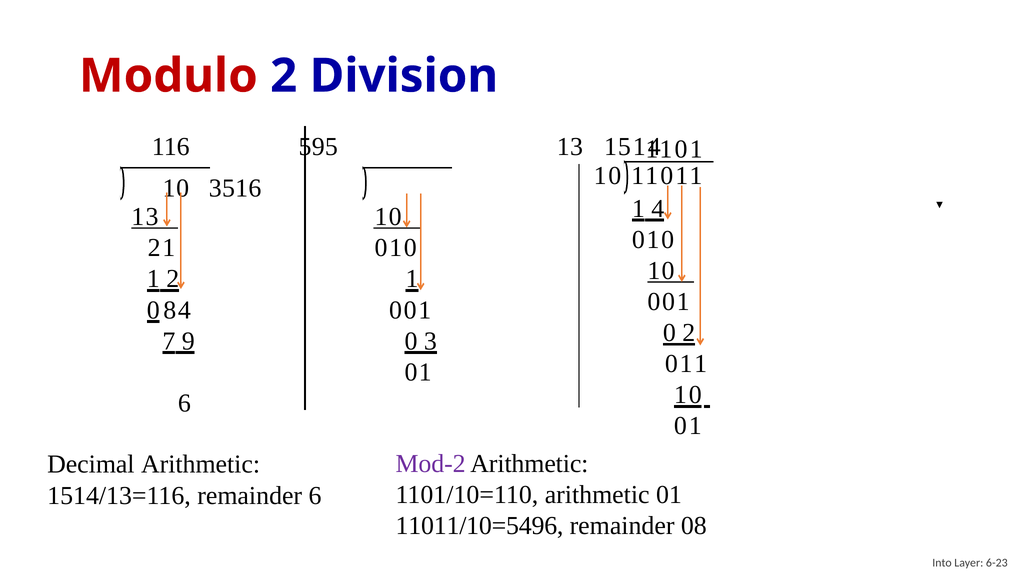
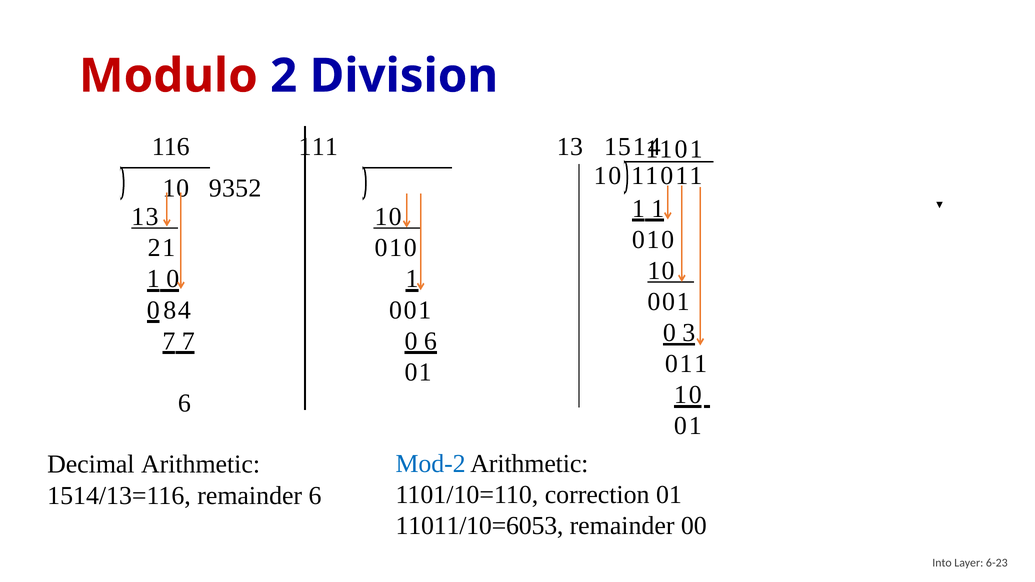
595: 595 -> 111
3516: 3516 -> 9352
1 4: 4 -> 1
2 at (173, 279): 2 -> 0
0 2: 2 -> 3
7 9: 9 -> 7
0 3: 3 -> 6
Mod-2 colour: purple -> blue
1101/10=110 arithmetic: arithmetic -> correction
11011/10=5496: 11011/10=5496 -> 11011/10=6053
08: 08 -> 00
